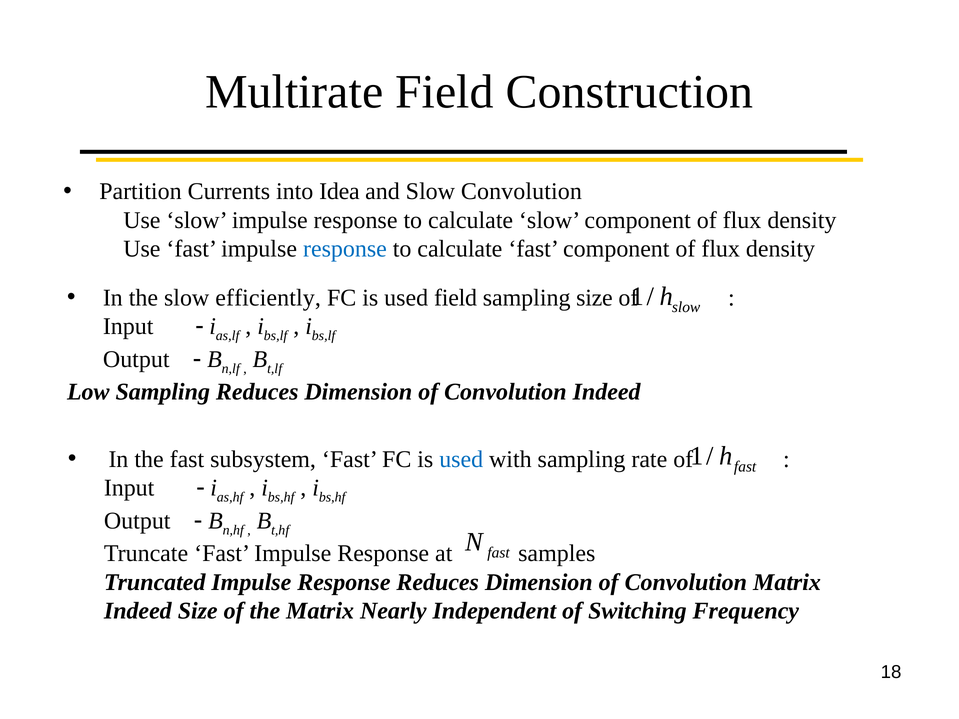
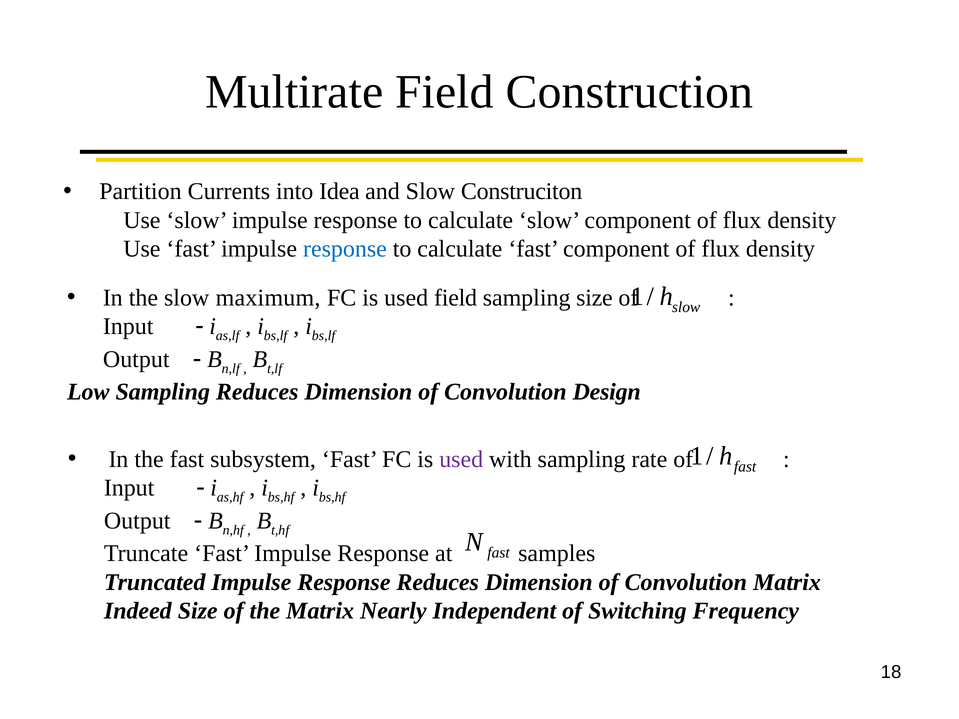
Slow Convolution: Convolution -> Construciton
efficiently: efficiently -> maximum
Convolution Indeed: Indeed -> Design
used at (461, 459) colour: blue -> purple
